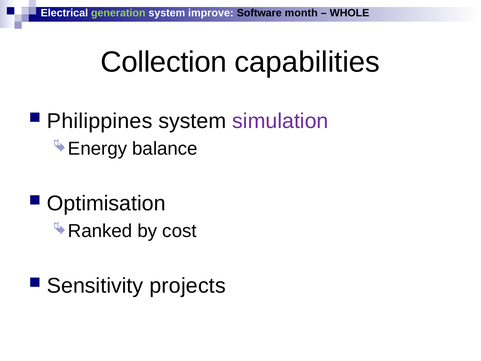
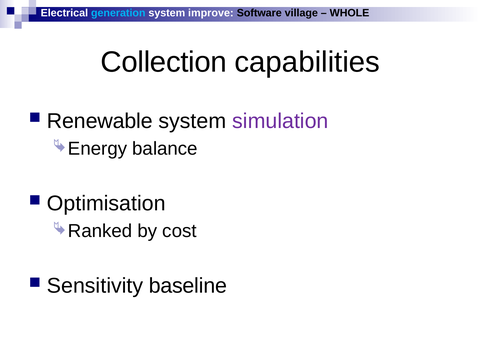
generation colour: light green -> light blue
month: month -> village
Philippines: Philippines -> Renewable
projects: projects -> baseline
